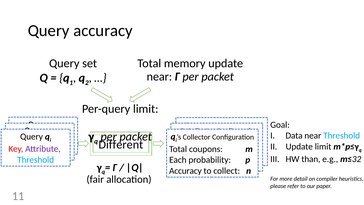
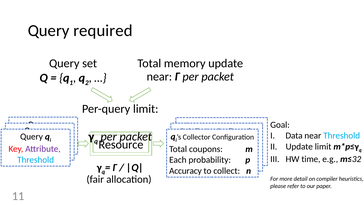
Query accuracy: accuracy -> required
Different: Different -> Resource
than: than -> time
